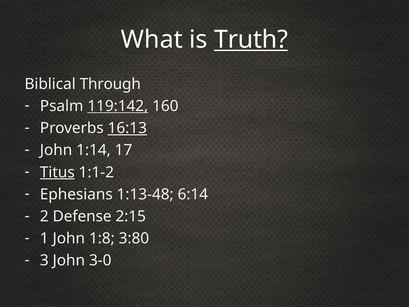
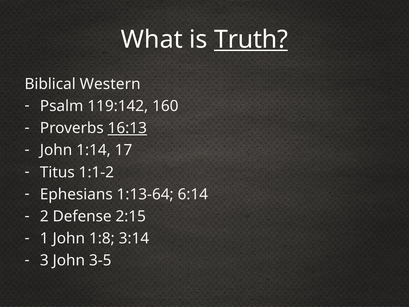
Through: Through -> Western
119:142 underline: present -> none
Titus underline: present -> none
1:13-48: 1:13-48 -> 1:13-64
3:80: 3:80 -> 3:14
3-0: 3-0 -> 3-5
